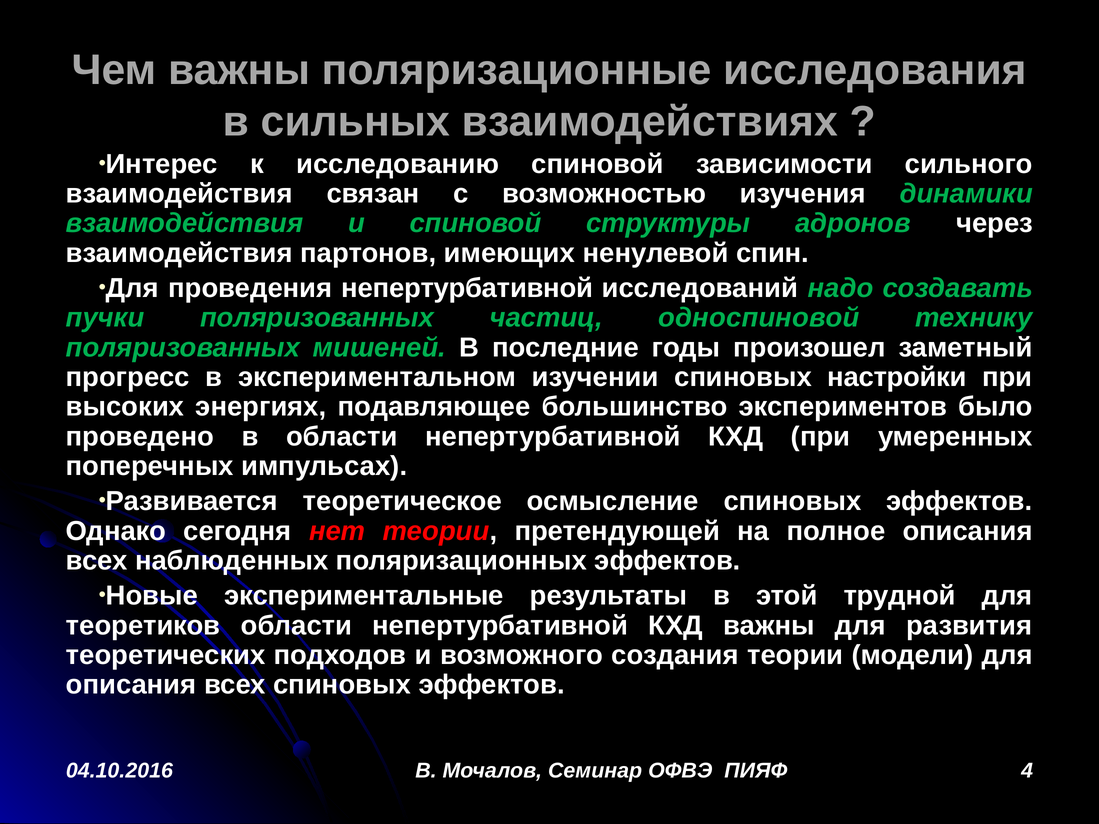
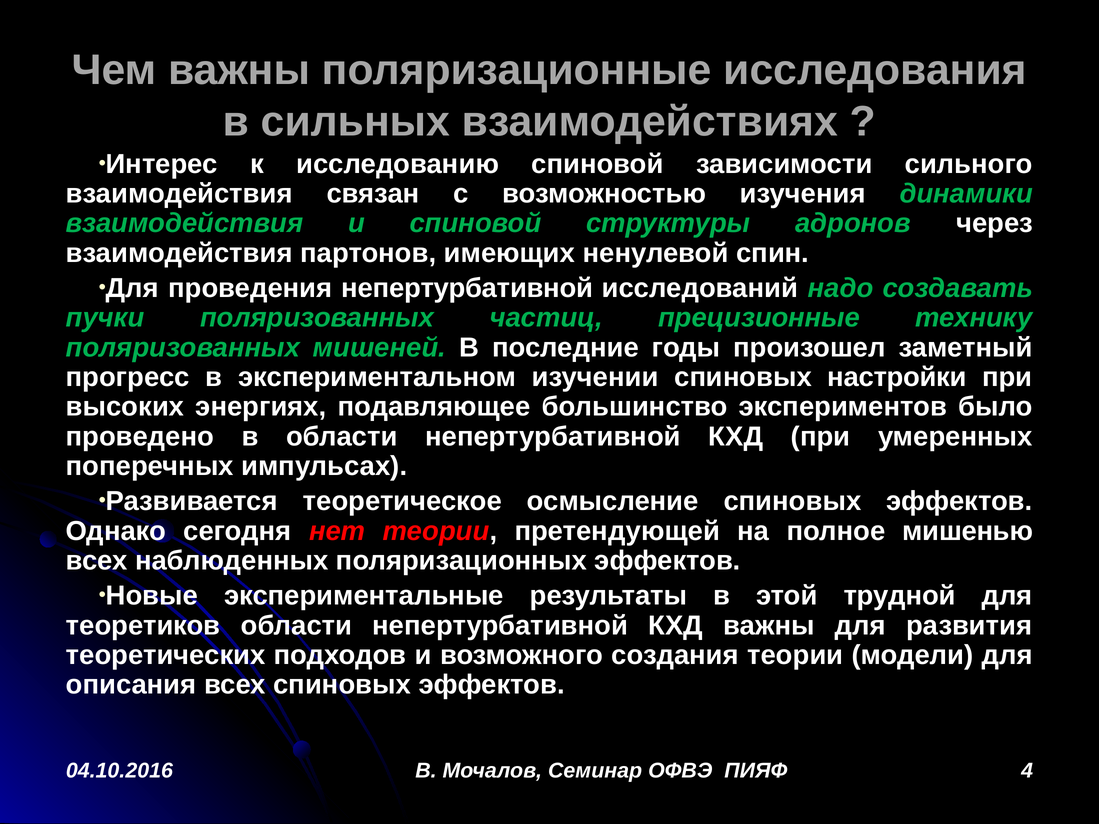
односпиновой: односпиновой -> прецизионные
полное описания: описания -> мишенью
